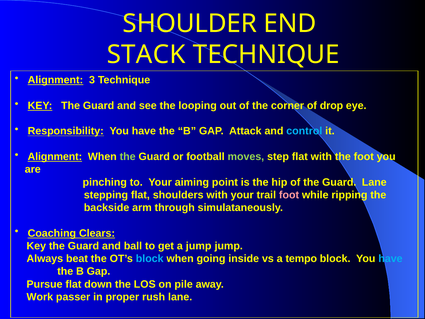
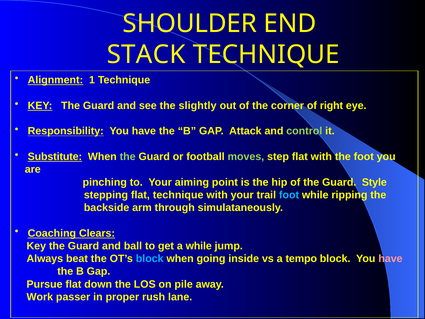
3: 3 -> 1
looping: looping -> slightly
drop: drop -> right
control colour: light blue -> light green
Alignment at (55, 157): Alignment -> Substitute
Guard Lane: Lane -> Style
flat shoulders: shoulders -> technique
foot at (289, 195) colour: pink -> light blue
a jump: jump -> while
have at (390, 259) colour: light blue -> pink
